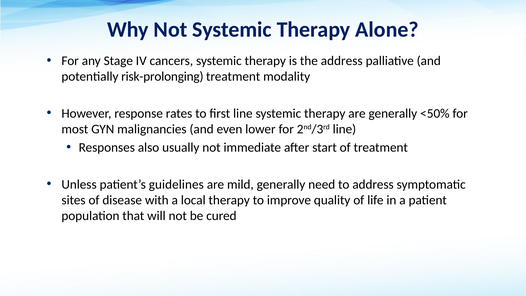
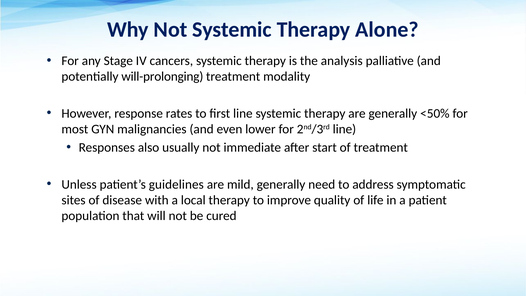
the address: address -> analysis
risk-prolonging: risk-prolonging -> will-prolonging
